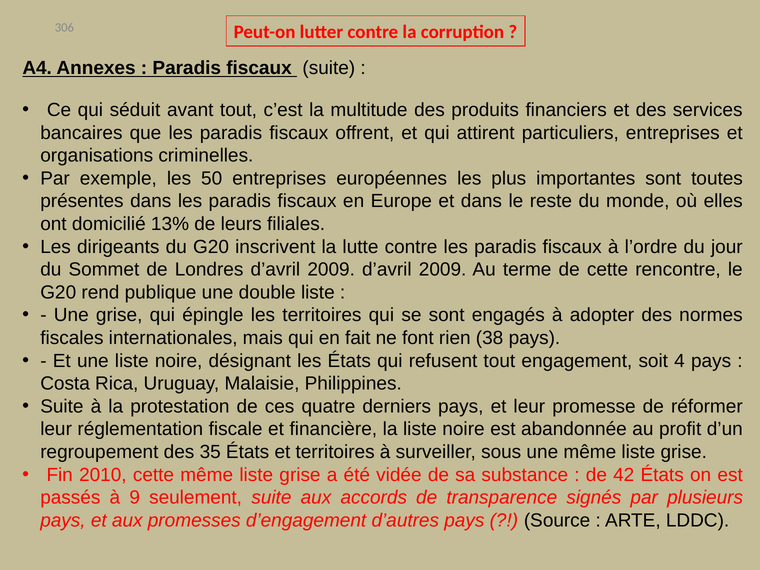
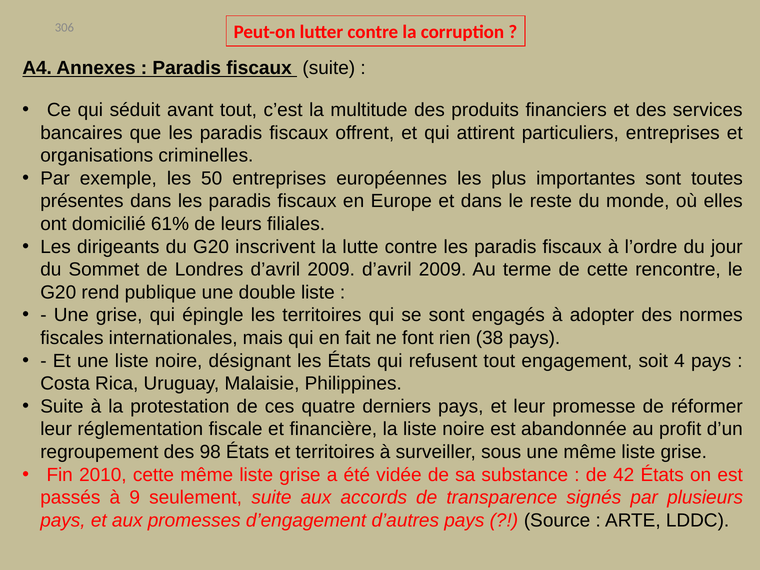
13%: 13% -> 61%
35: 35 -> 98
